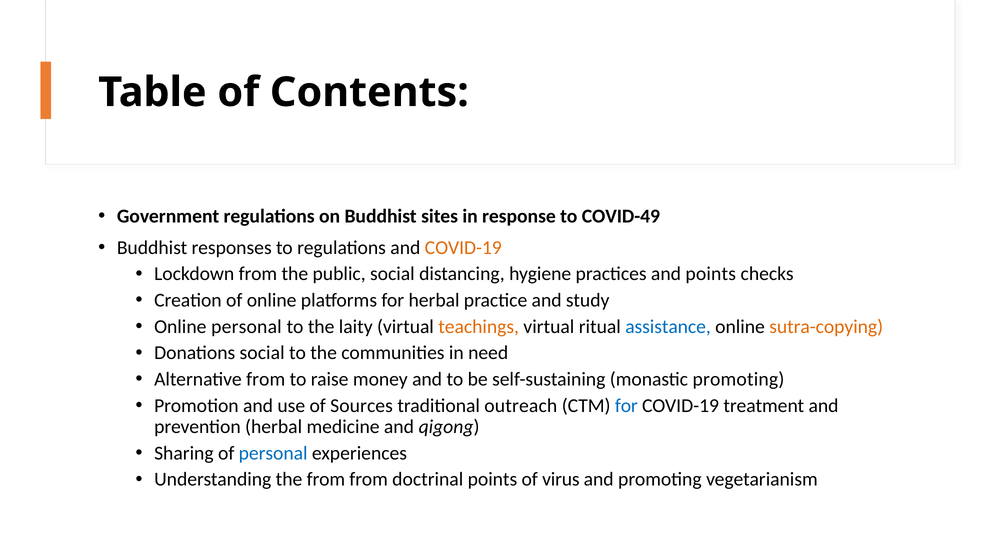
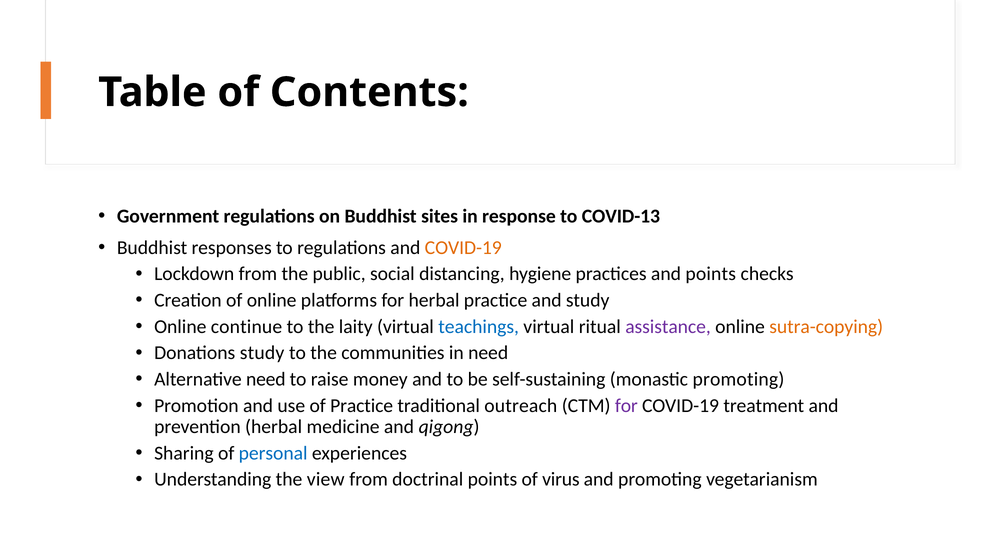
COVID-49: COVID-49 -> COVID-13
Online personal: personal -> continue
teachings colour: orange -> blue
assistance colour: blue -> purple
Donations social: social -> study
Alternative from: from -> need
of Sources: Sources -> Practice
for at (626, 406) colour: blue -> purple
the from: from -> view
